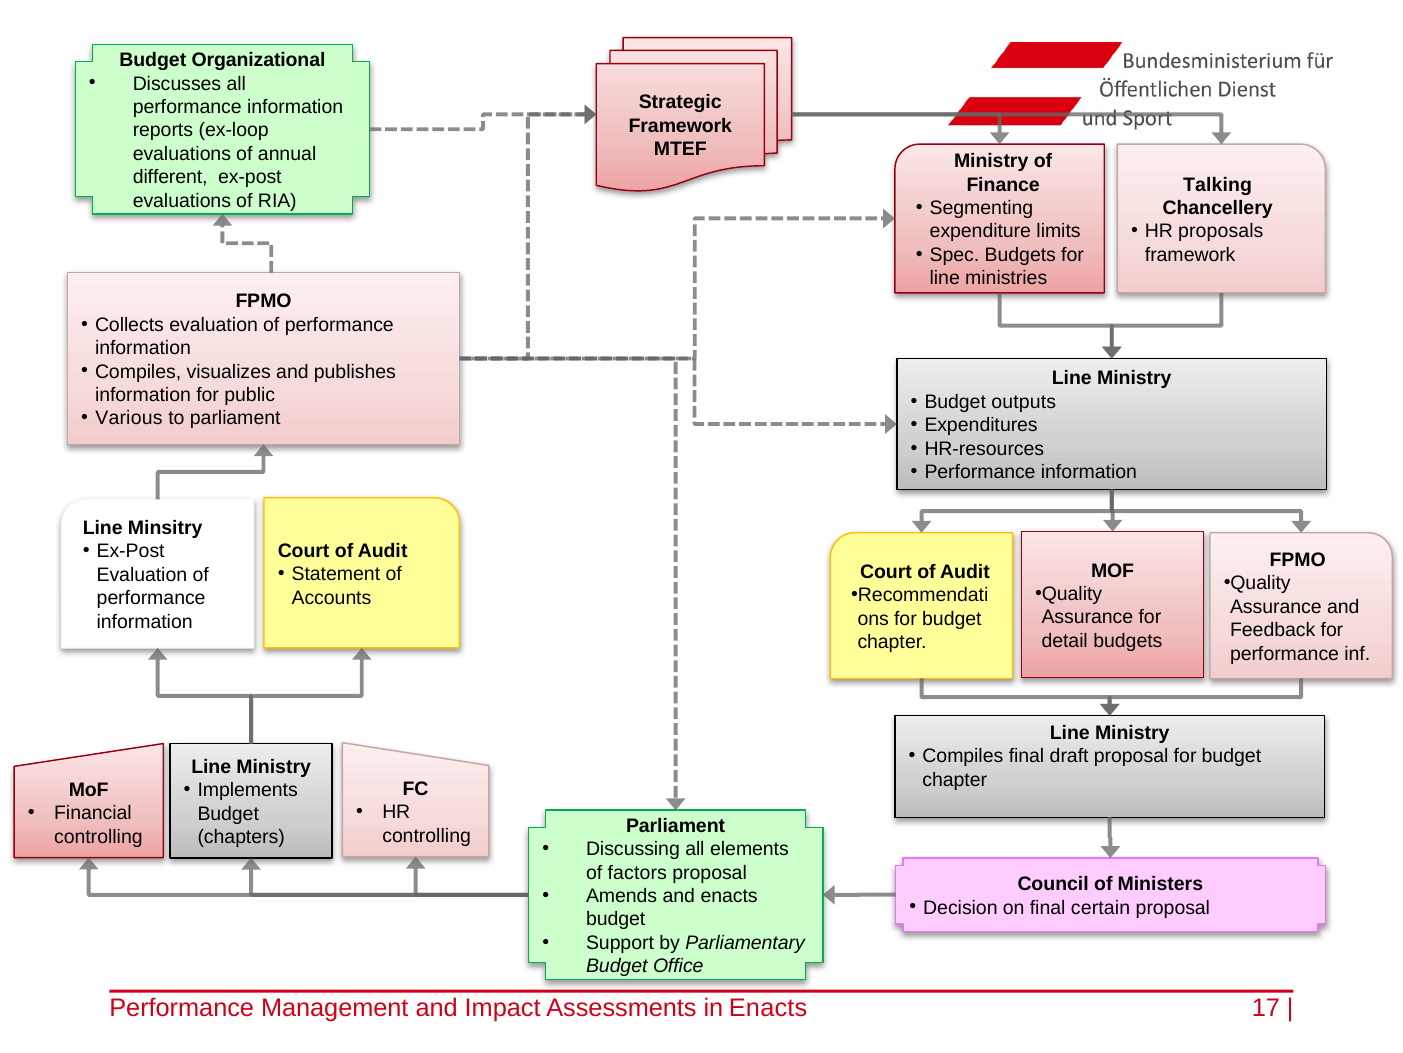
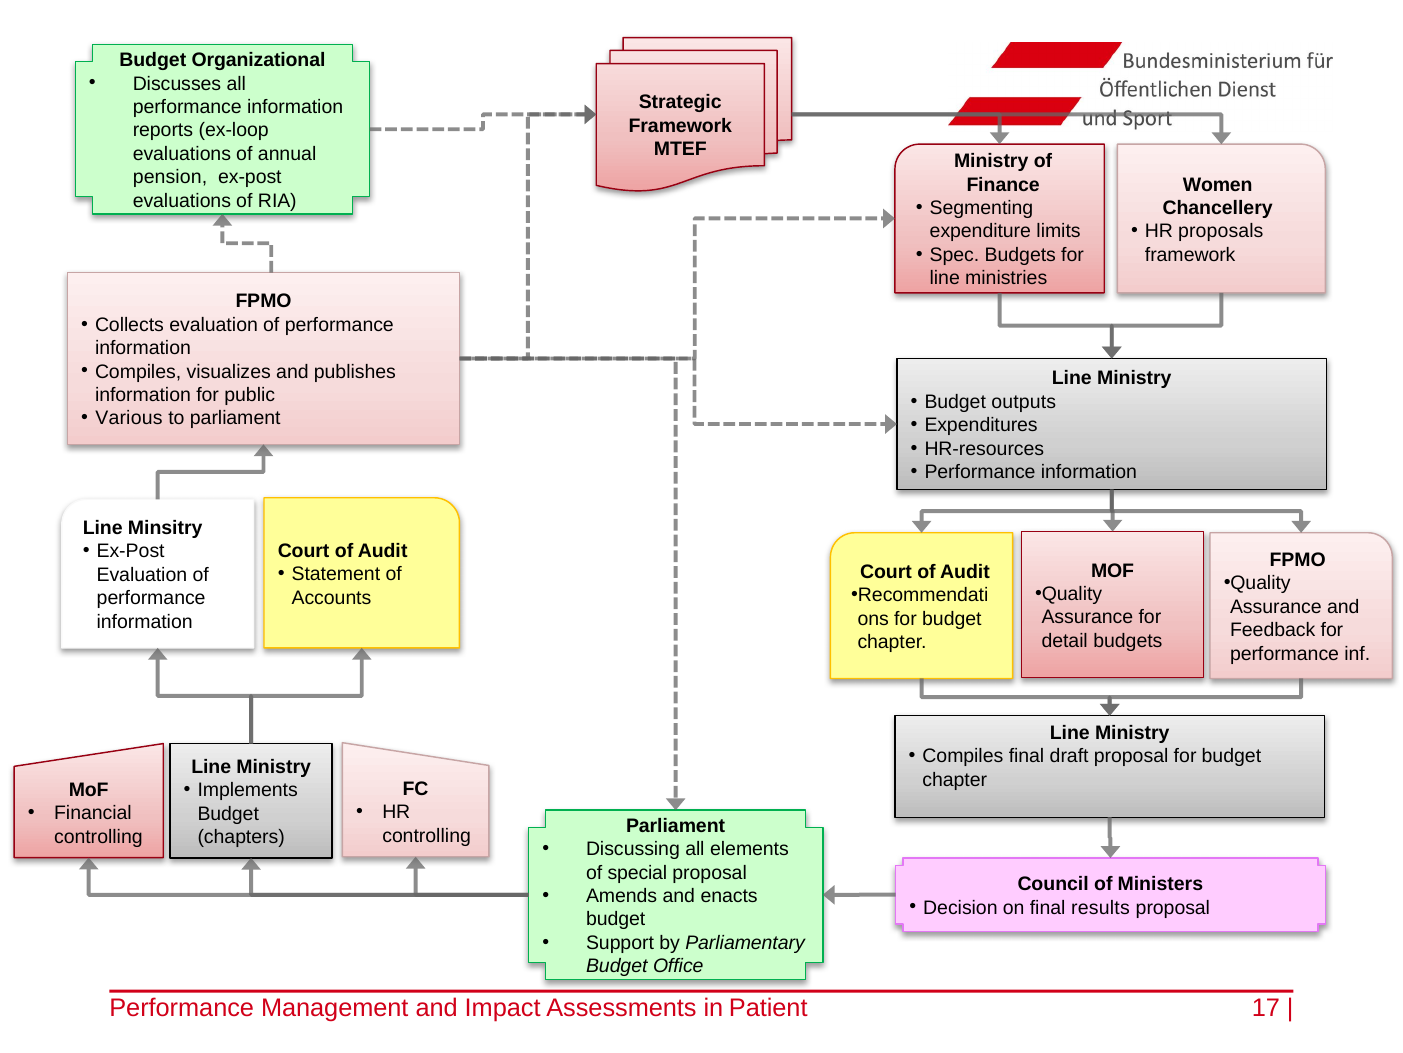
different: different -> pension
Talking: Talking -> Women
factors: factors -> special
certain: certain -> results
in Enacts: Enacts -> Patient
